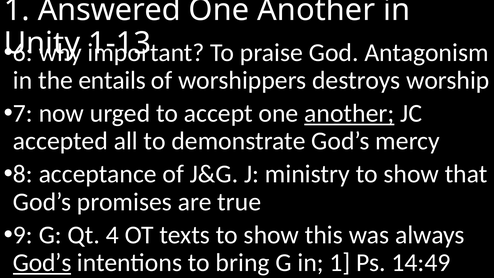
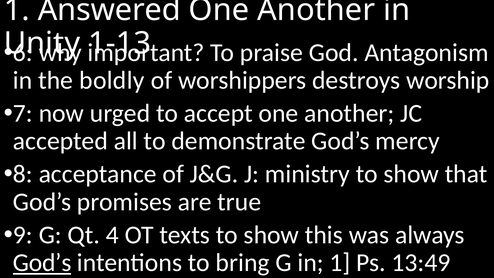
entails: entails -> boldly
another at (349, 113) underline: present -> none
14:49: 14:49 -> 13:49
